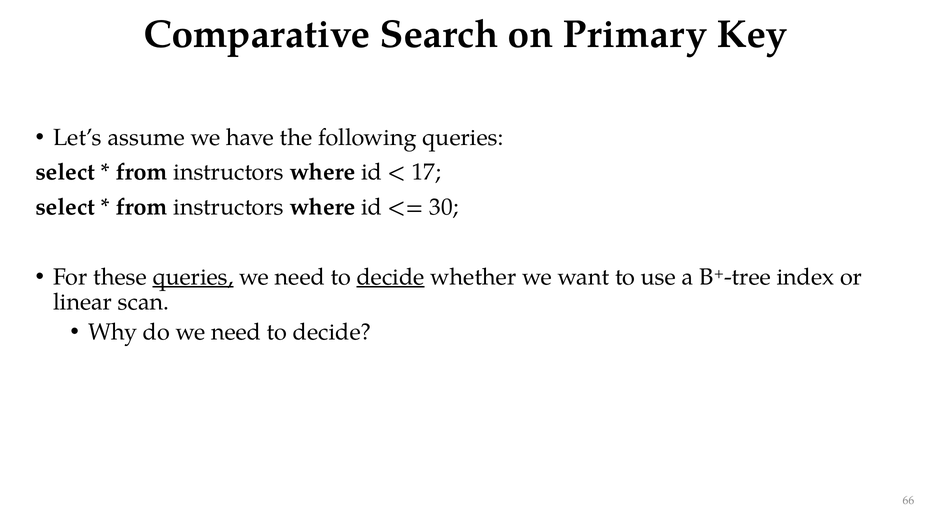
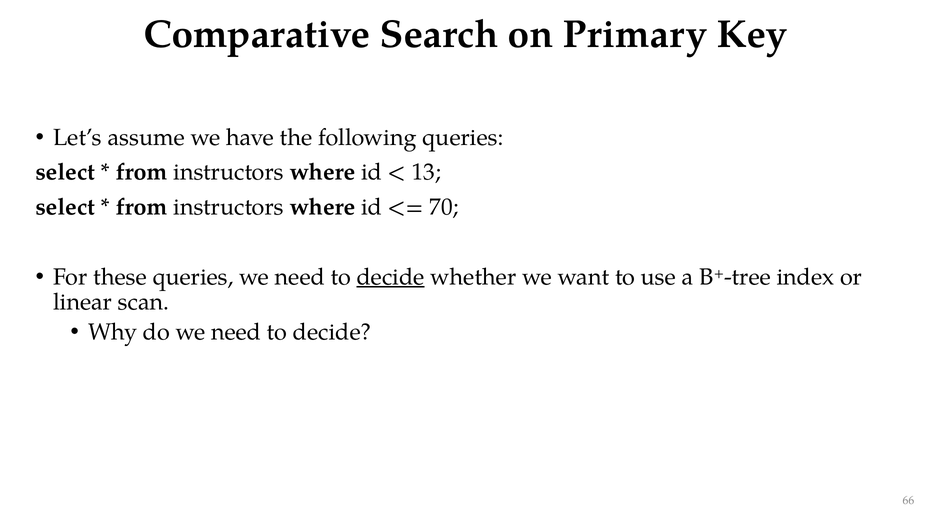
17: 17 -> 13
30: 30 -> 70
queries at (193, 277) underline: present -> none
